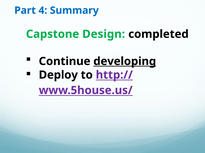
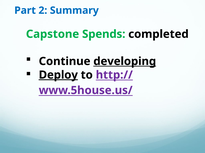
4: 4 -> 2
Design: Design -> Spends
Deploy underline: none -> present
